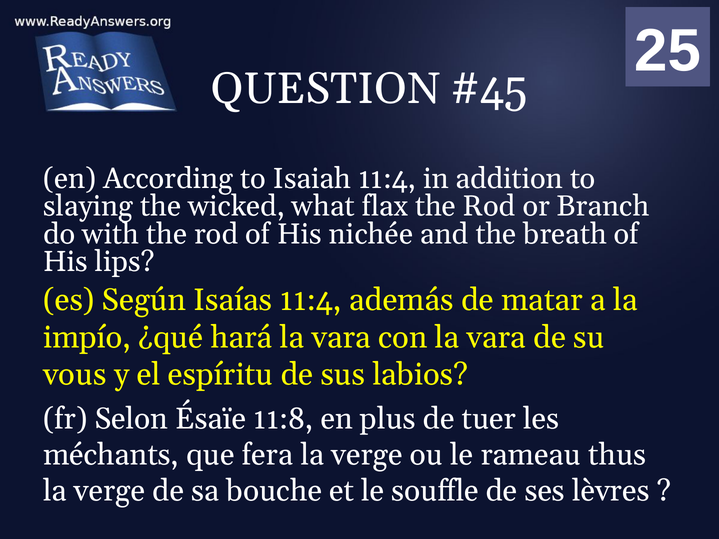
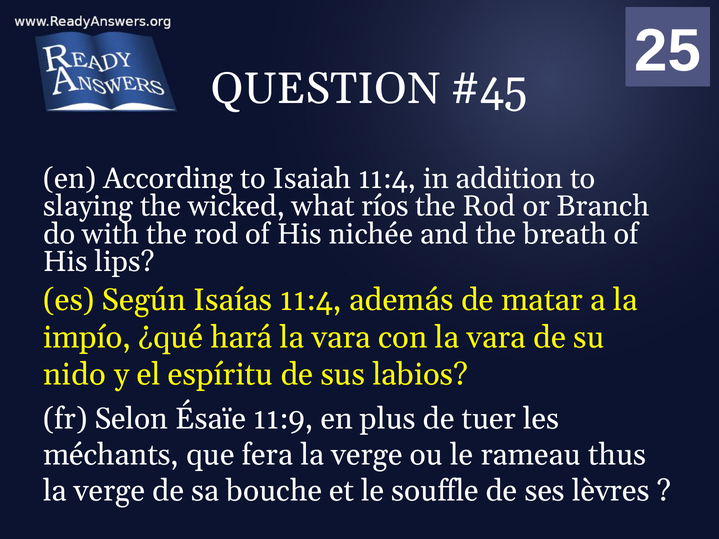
flax: flax -> ríos
vous: vous -> nido
11:8: 11:8 -> 11:9
